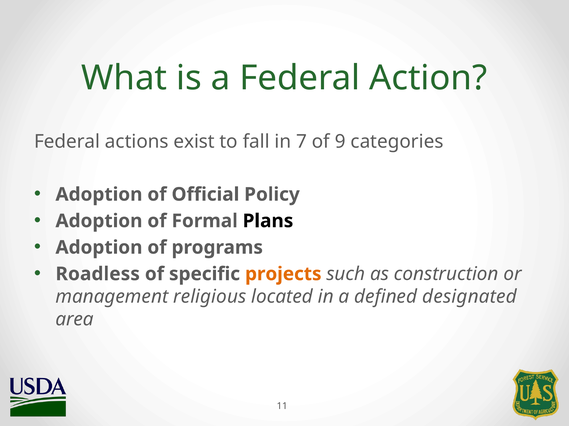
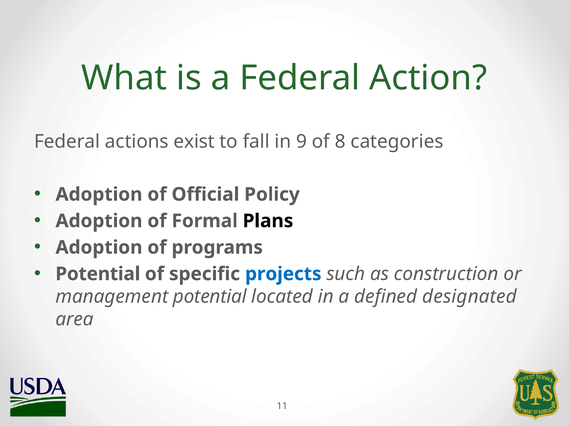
7: 7 -> 9
9: 9 -> 8
Roadless at (98, 274): Roadless -> Potential
projects colour: orange -> blue
management religious: religious -> potential
